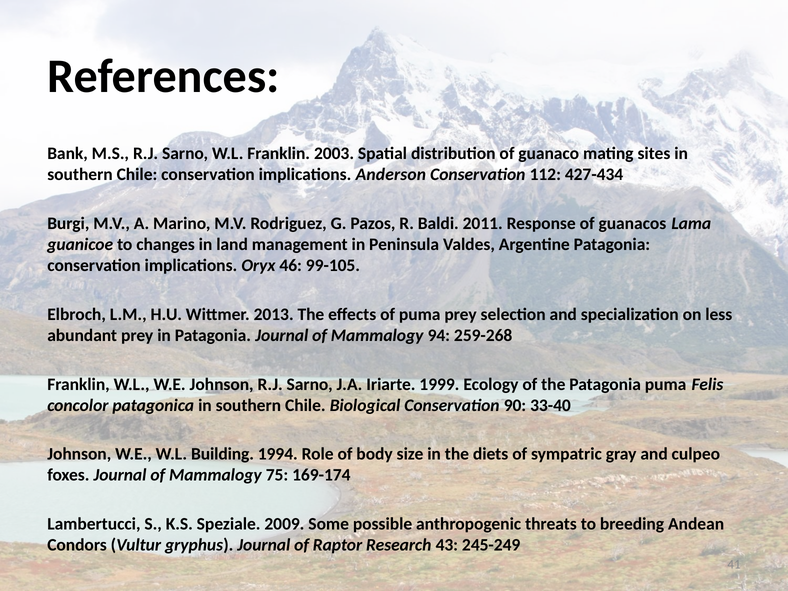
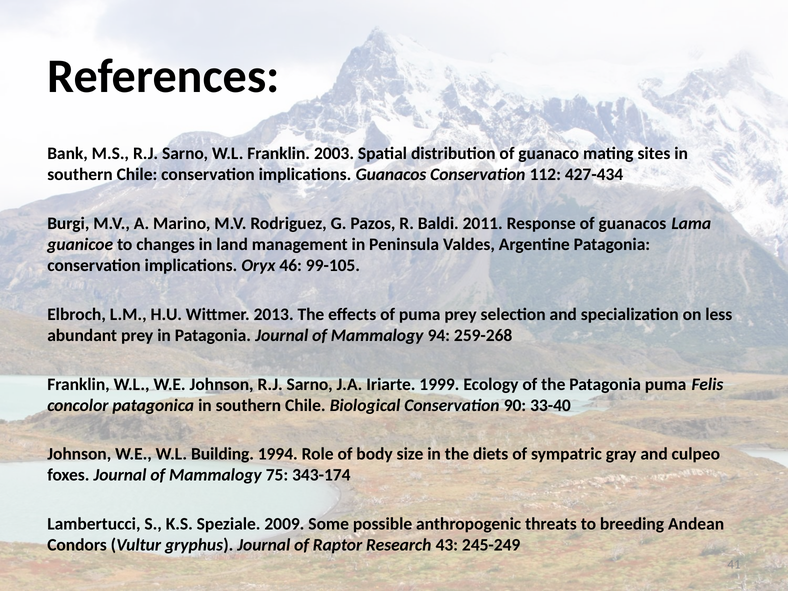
implications Anderson: Anderson -> Guanacos
169-174: 169-174 -> 343-174
